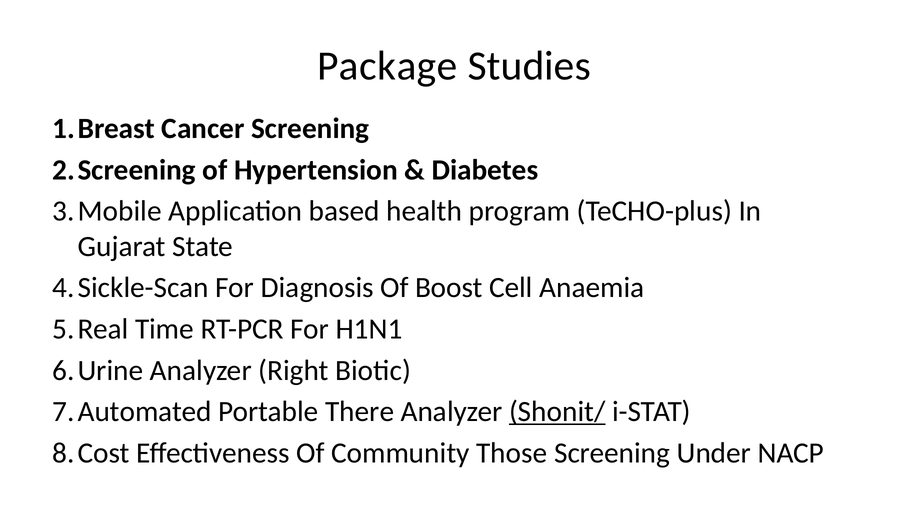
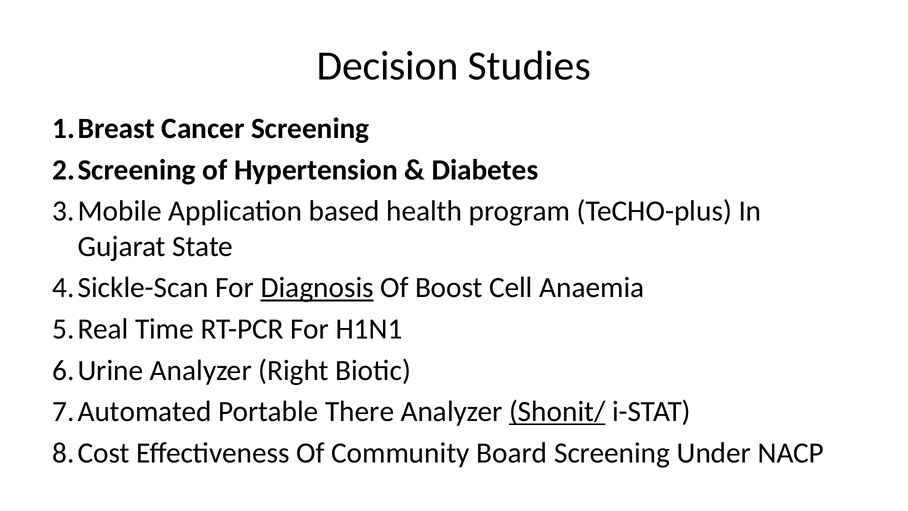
Package: Package -> Decision
Diagnosis underline: none -> present
Those: Those -> Board
